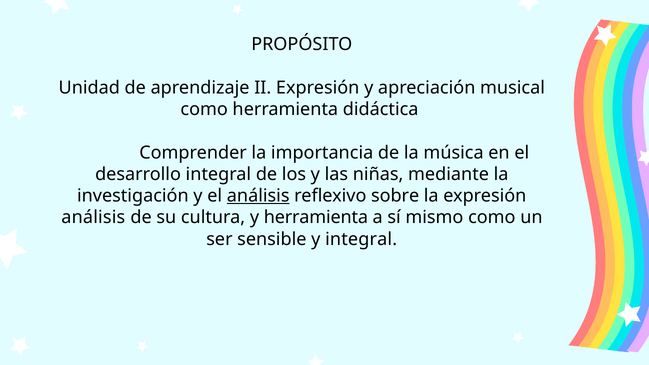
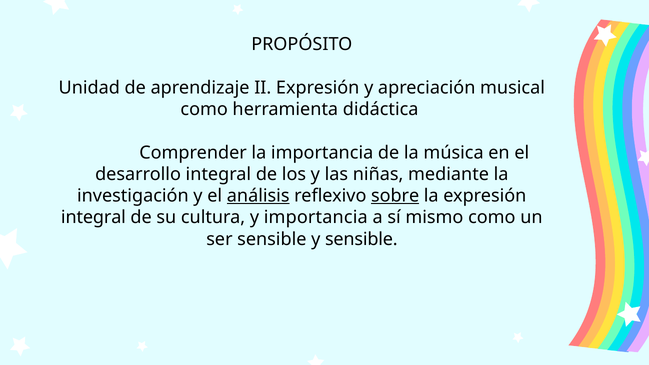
sobre underline: none -> present
análisis at (93, 218): análisis -> integral
y herramienta: herramienta -> importancia
y integral: integral -> sensible
